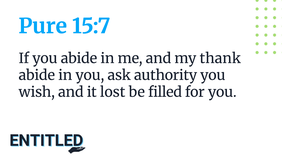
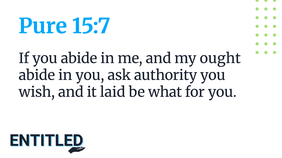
thank: thank -> ought
lost: lost -> laid
filled: filled -> what
